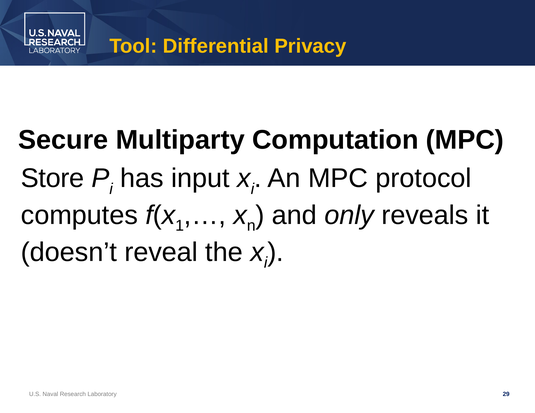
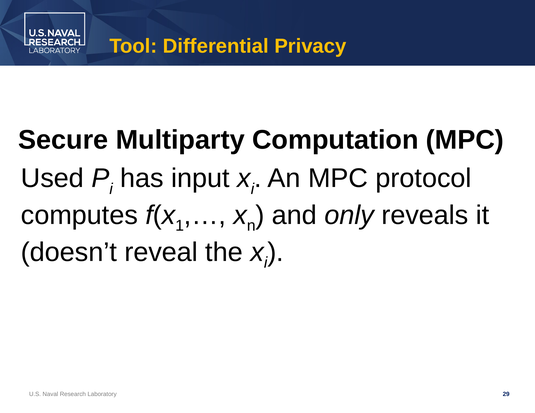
Store: Store -> Used
